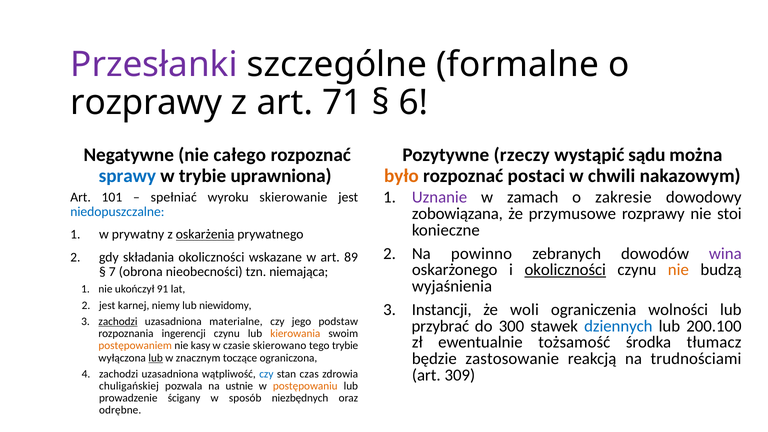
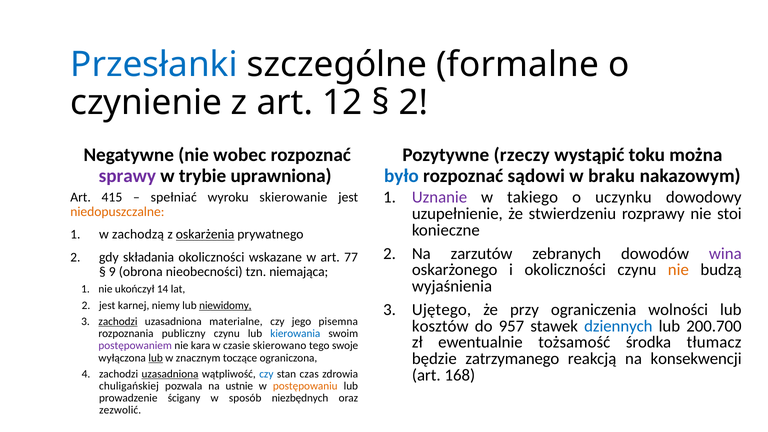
Przesłanki colour: purple -> blue
rozprawy at (146, 103): rozprawy -> czynienie
71: 71 -> 12
6 at (414, 103): 6 -> 2
sądu: sądu -> toku
całego: całego -> wobec
było colour: orange -> blue
postaci: postaci -> sądowi
chwili: chwili -> braku
sprawy colour: blue -> purple
zamach: zamach -> takiego
zakresie: zakresie -> uczynku
101: 101 -> 415
niedopuszczalne colour: blue -> orange
zobowiązana: zobowiązana -> uzupełnienie
przymusowe: przymusowe -> stwierdzeniu
prywatny: prywatny -> zachodzą
powinno: powinno -> zarzutów
89: 89 -> 77
okoliczności at (565, 270) underline: present -> none
7: 7 -> 9
91: 91 -> 14
niewidomy underline: none -> present
Instancji: Instancji -> Ujętego
woli: woli -> przy
podstaw: podstaw -> pisemna
przybrać: przybrać -> kosztów
300: 300 -> 957
200.100: 200.100 -> 200.700
ingerencji: ingerencji -> publiczny
kierowania colour: orange -> blue
postępowaniem colour: orange -> purple
kasy: kasy -> kara
tego trybie: trybie -> swoje
zastosowanie: zastosowanie -> zatrzymanego
trudnościami: trudnościami -> konsekwencji
309: 309 -> 168
uzasadniona at (170, 374) underline: none -> present
odrębne: odrębne -> zezwolić
